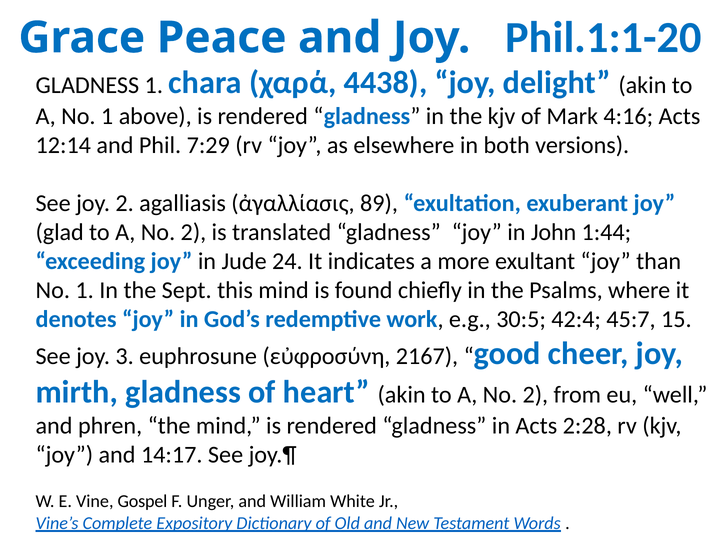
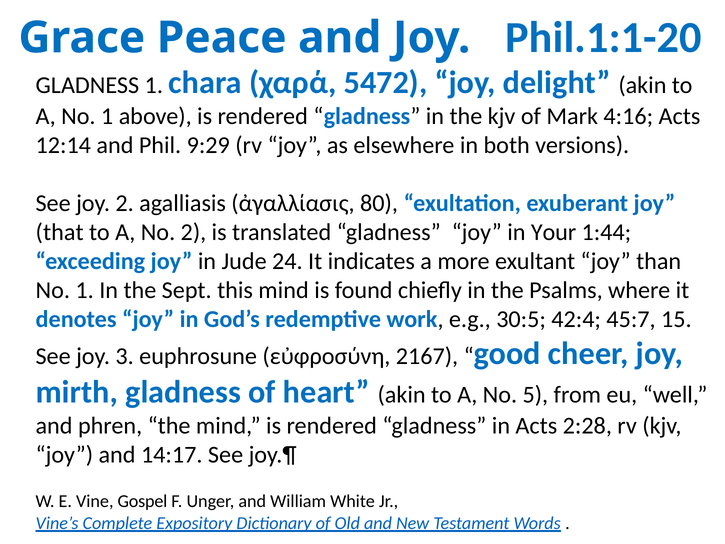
4438: 4438 -> 5472
7:29: 7:29 -> 9:29
89: 89 -> 80
glad: glad -> that
John: John -> Your
2 at (535, 395): 2 -> 5
